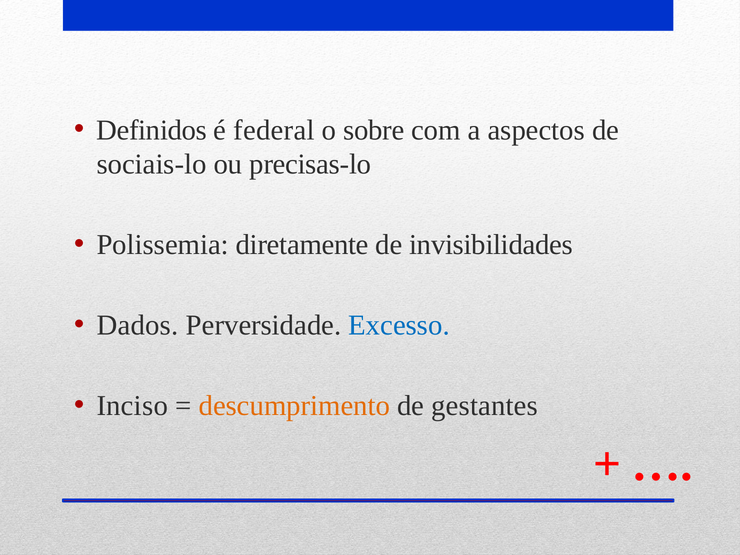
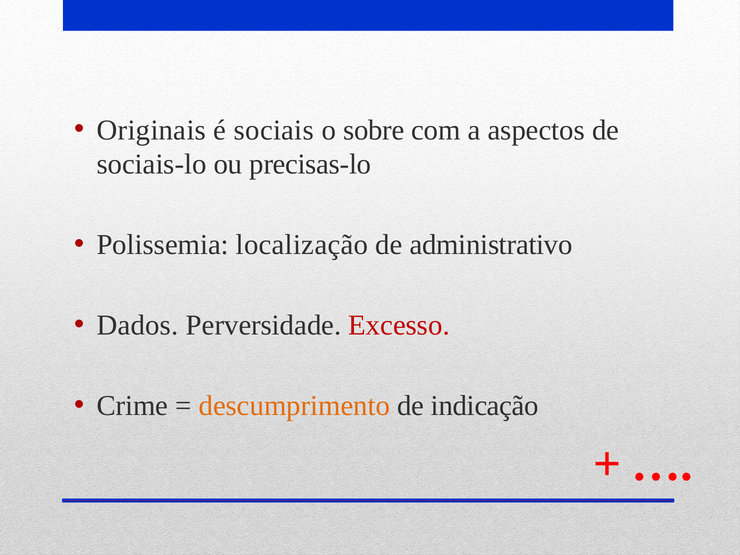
Definidos: Definidos -> Originais
federal: federal -> sociais
diretamente: diretamente -> localização
invisibilidades: invisibilidades -> administrativo
Excesso colour: blue -> red
Inciso: Inciso -> Crime
gestantes: gestantes -> indicação
